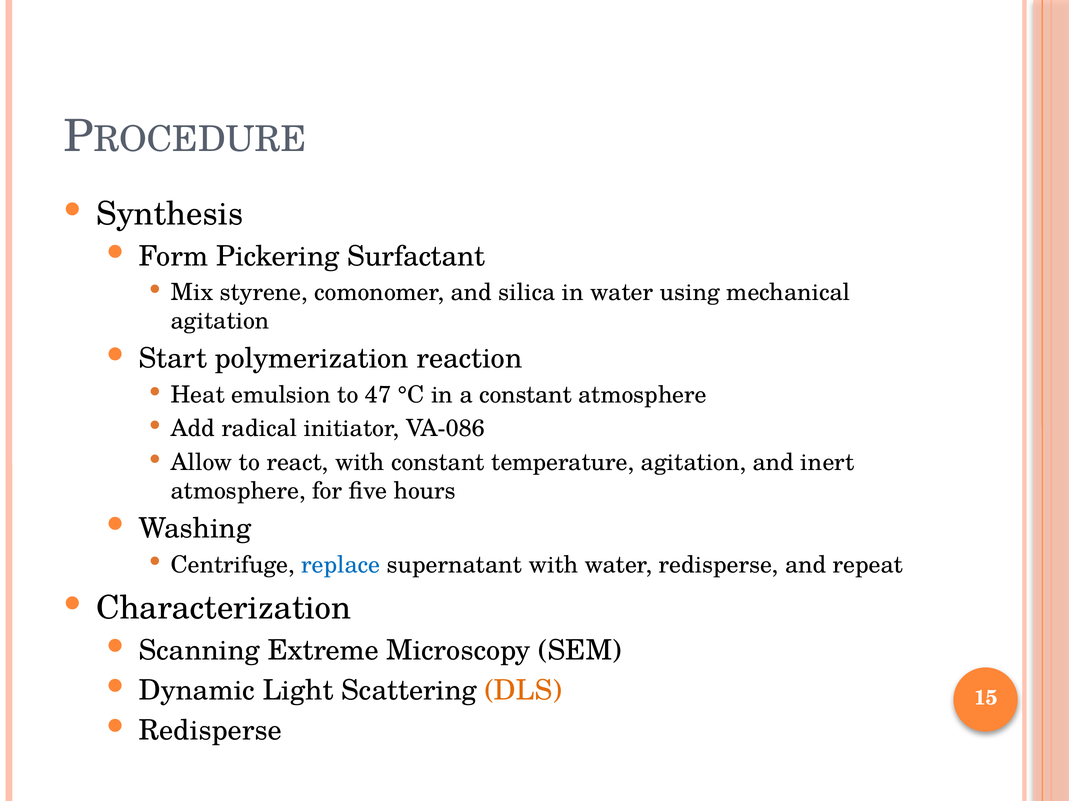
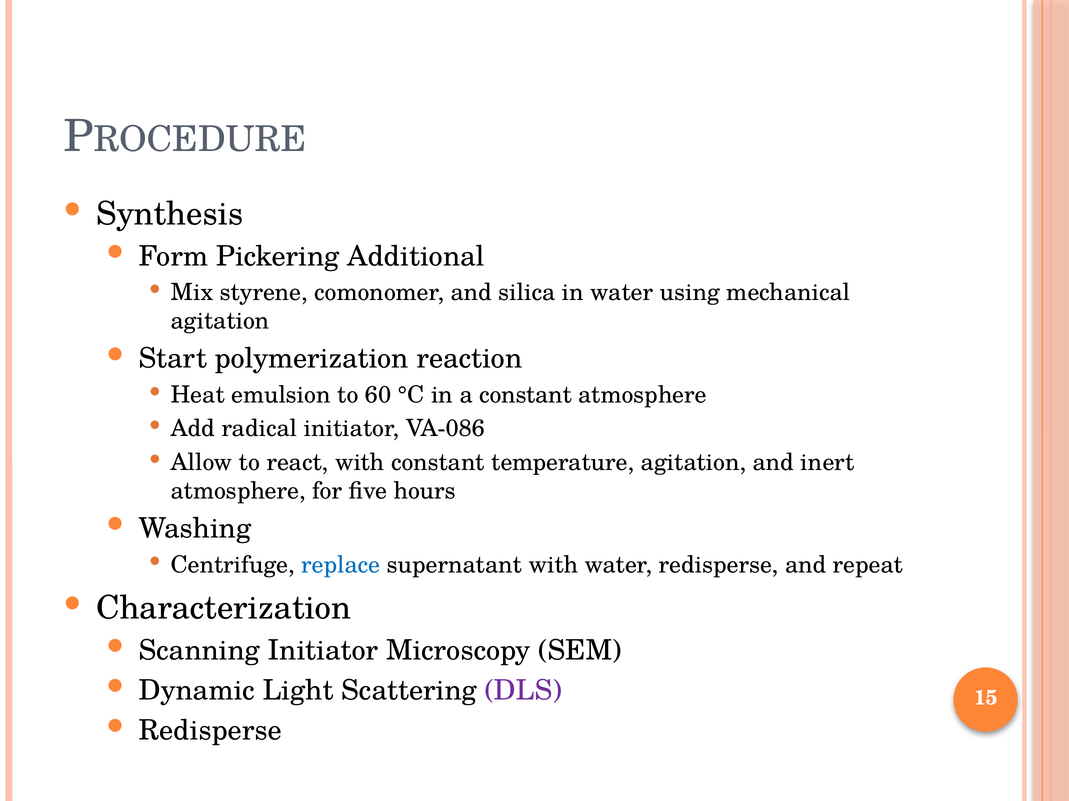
Surfactant: Surfactant -> Additional
47: 47 -> 60
Scanning Extreme: Extreme -> Initiator
DLS colour: orange -> purple
